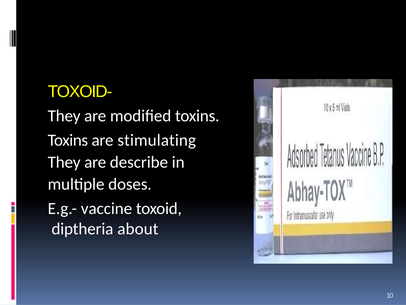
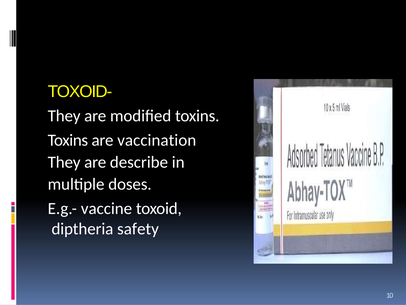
stimulating: stimulating -> vaccination
about: about -> safety
